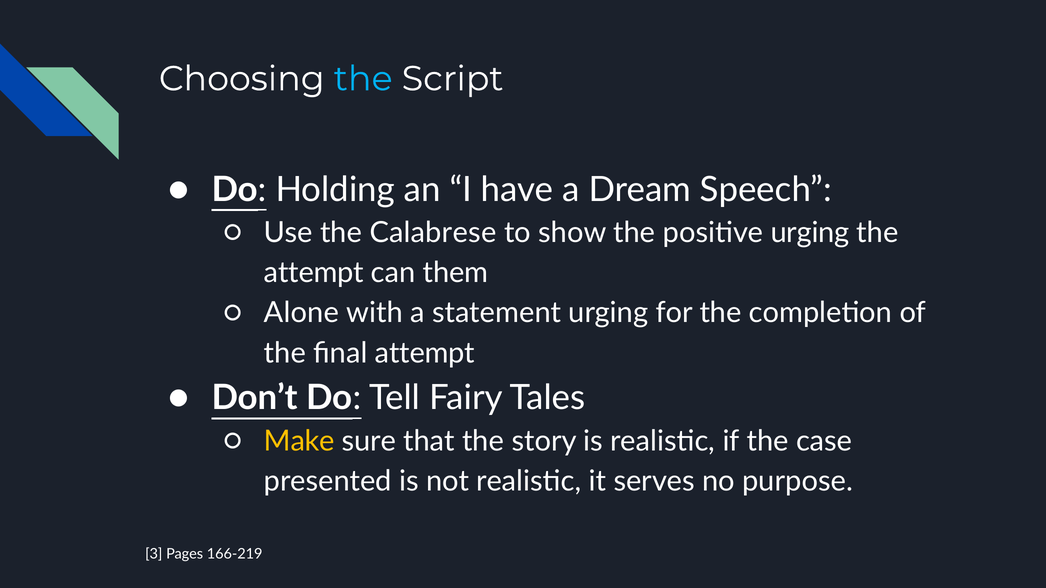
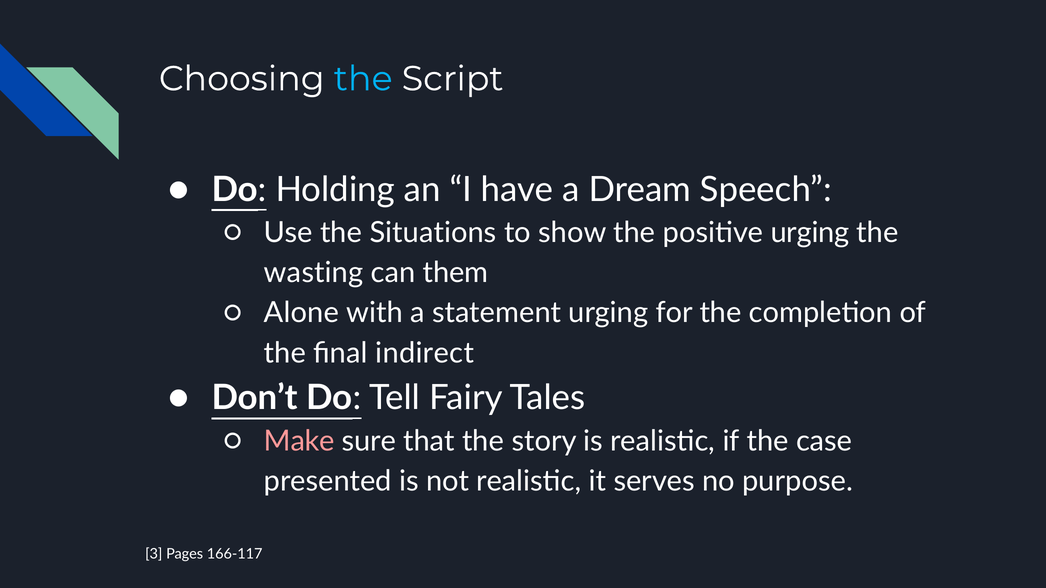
Calabrese: Calabrese -> Situations
attempt at (314, 273): attempt -> wasting
final attempt: attempt -> indirect
Make colour: yellow -> pink
166-219: 166-219 -> 166-117
